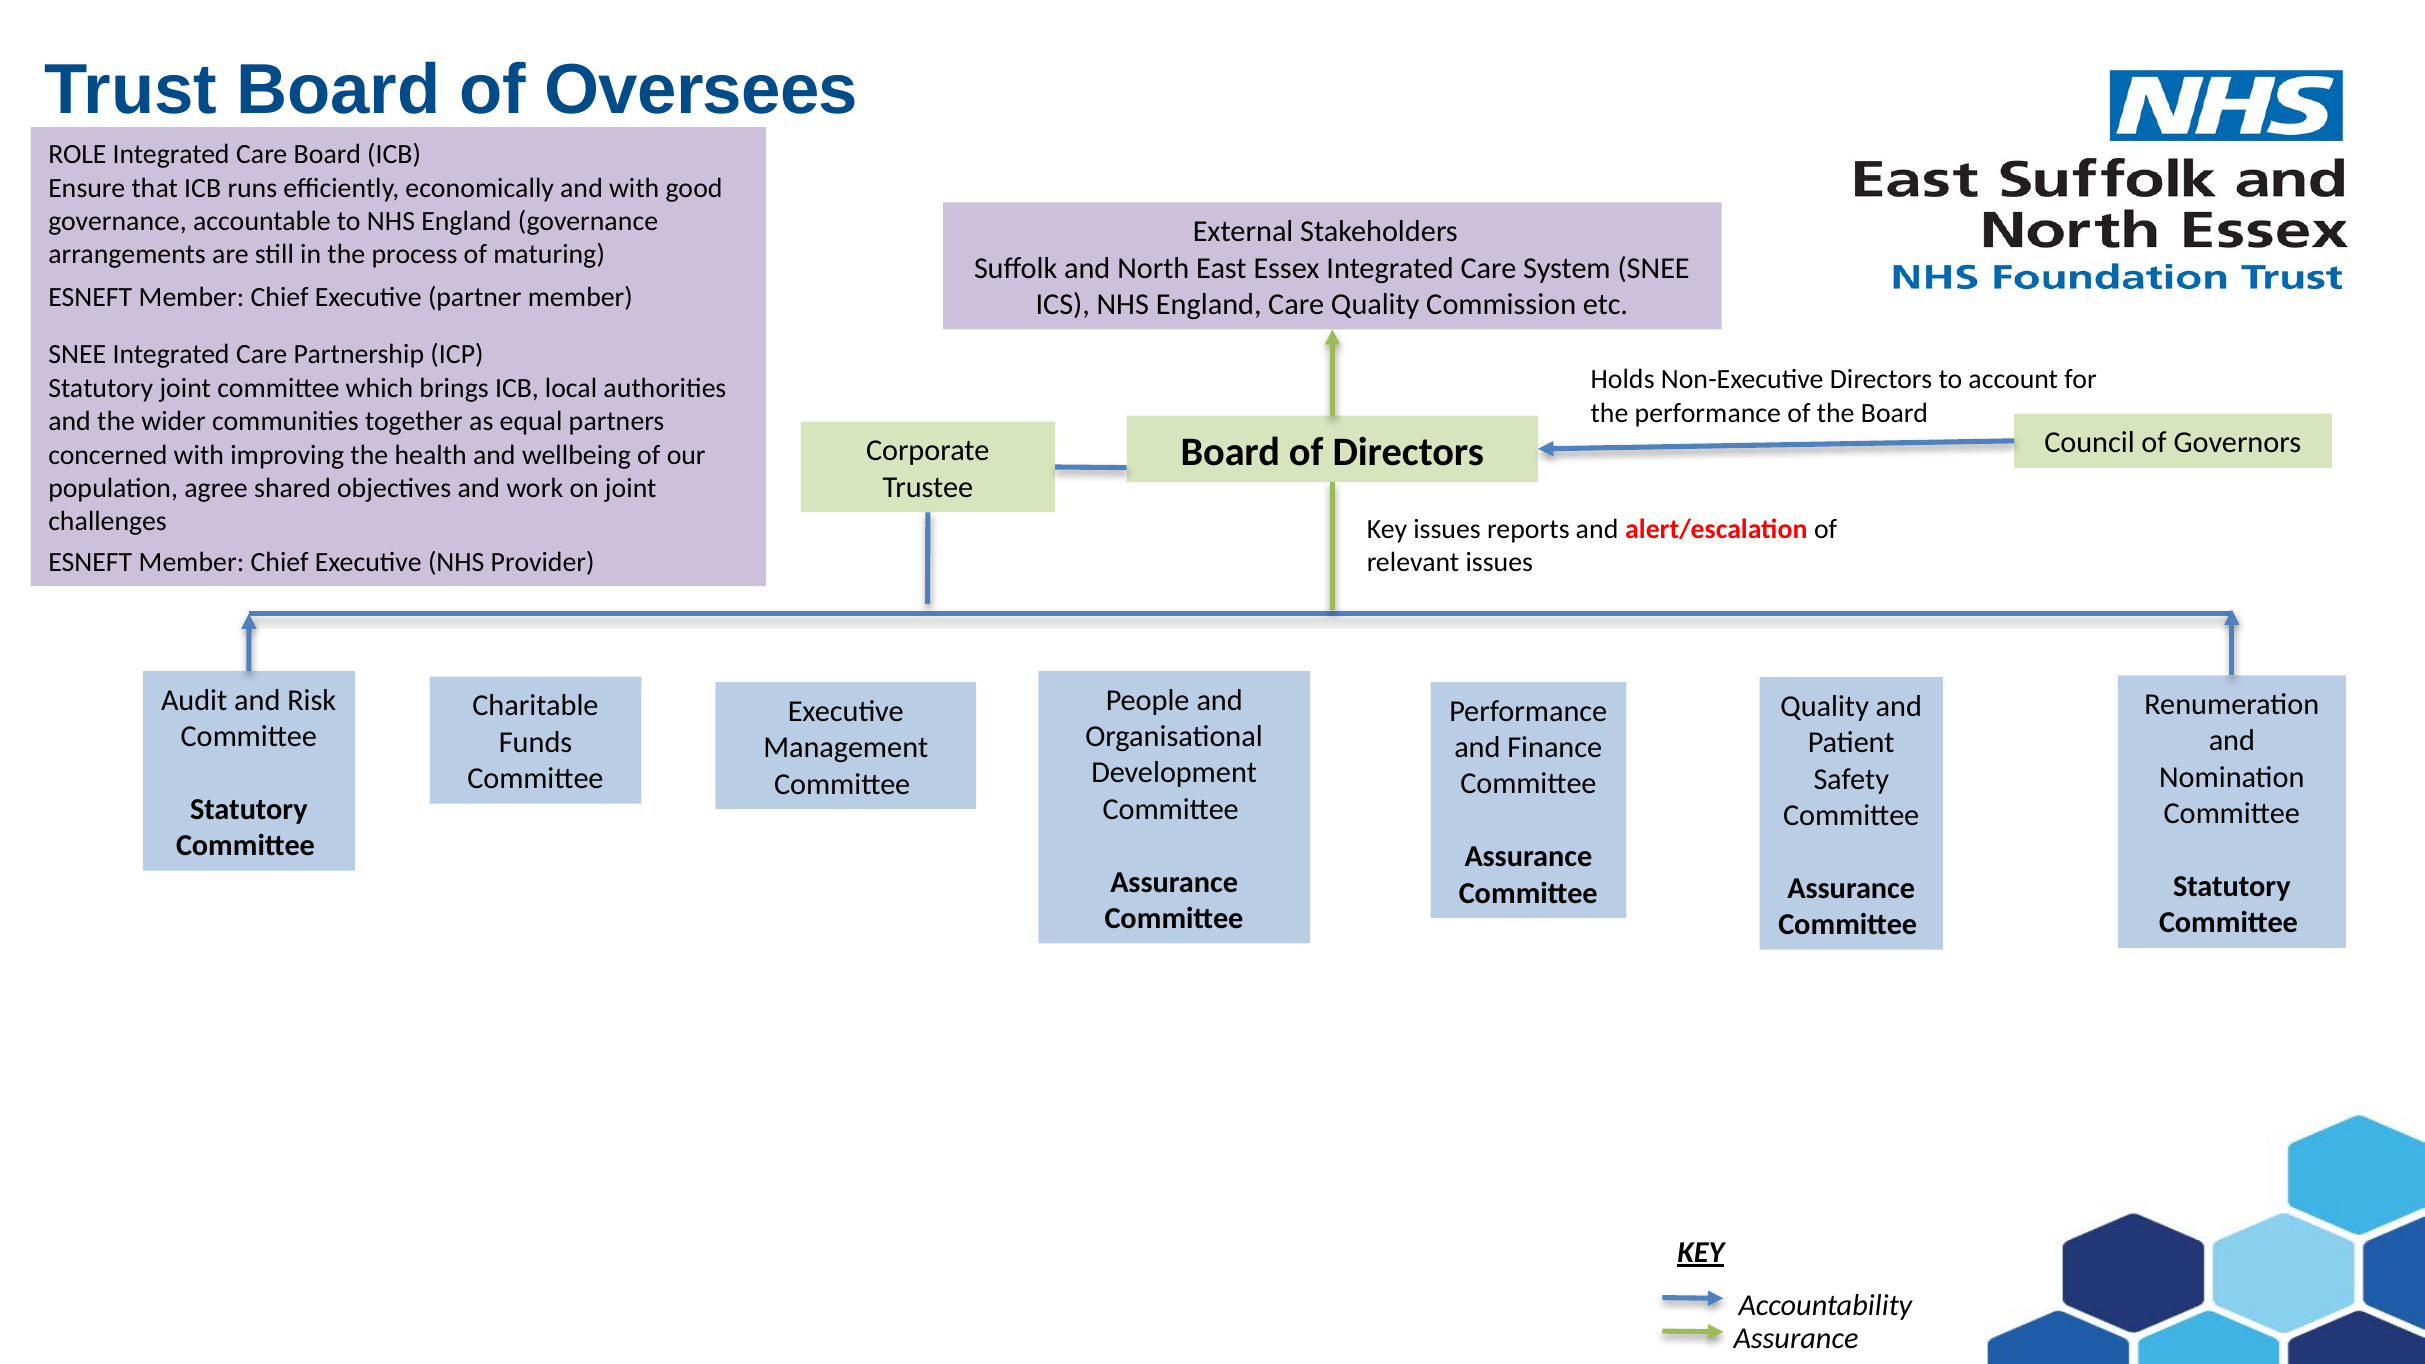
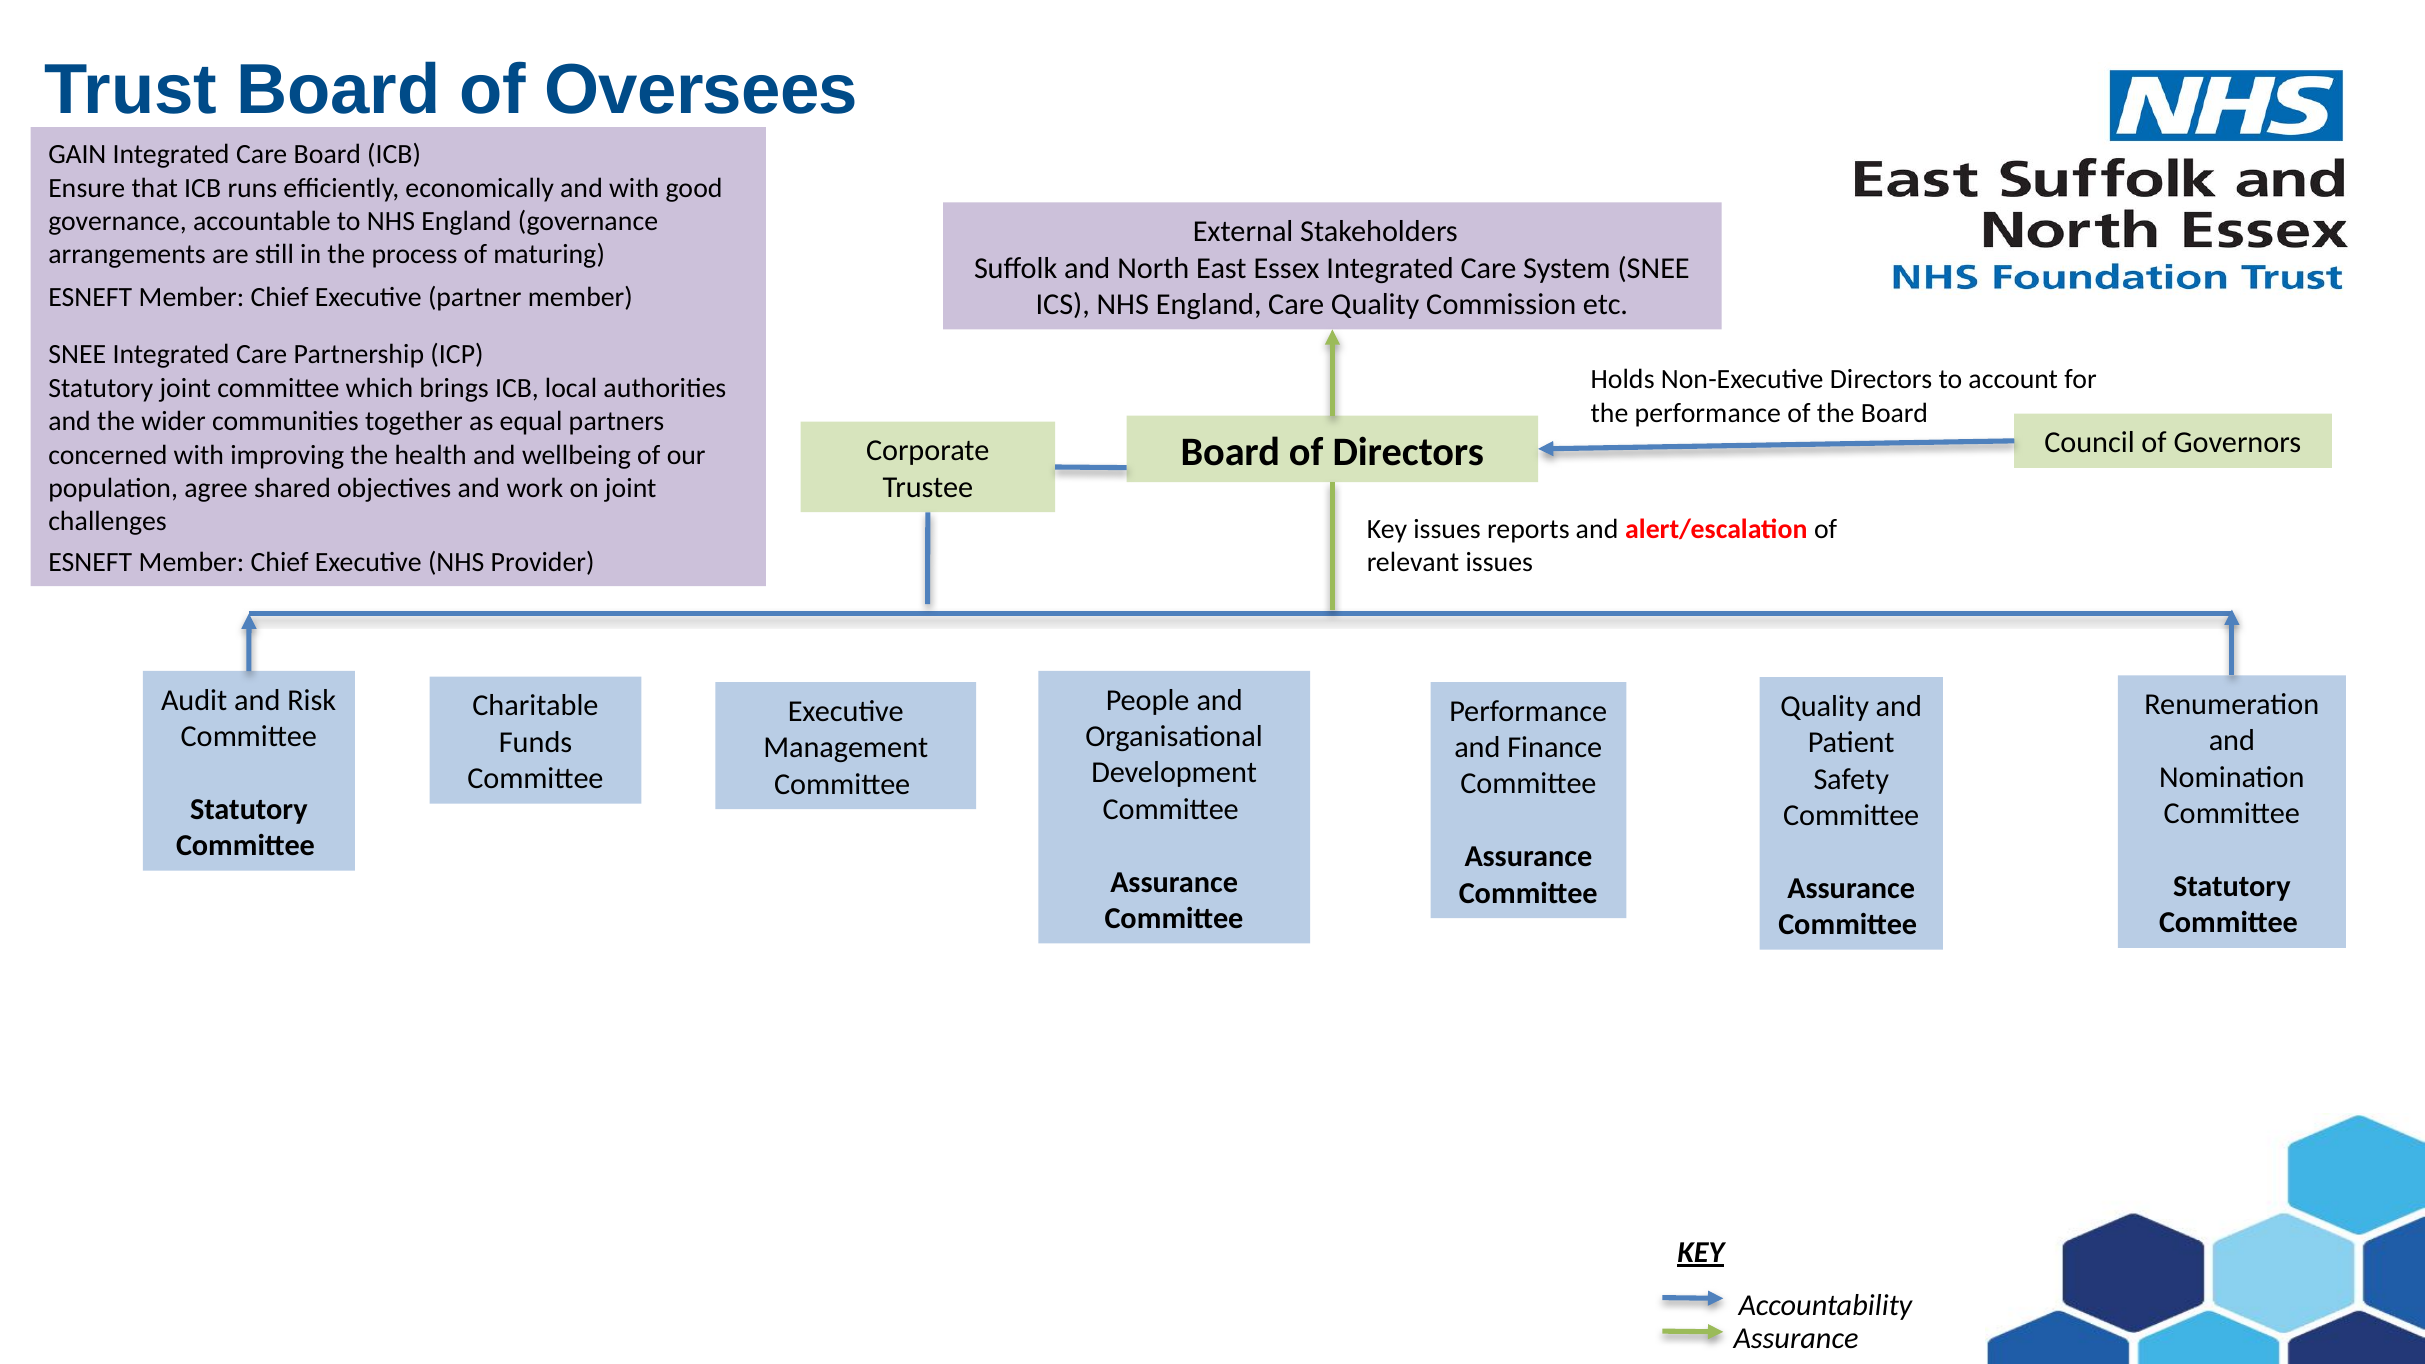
ROLE: ROLE -> GAIN
